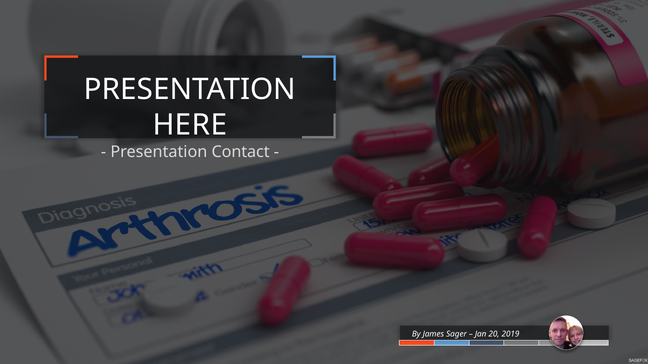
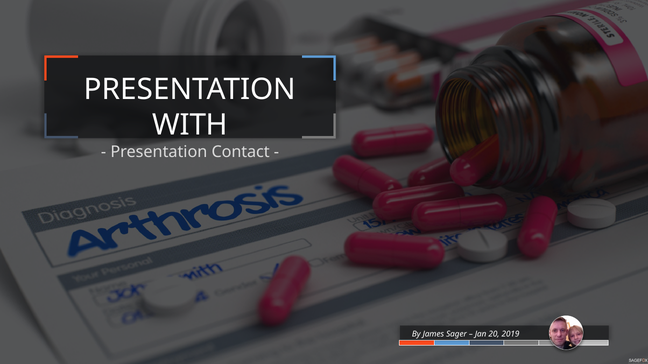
HERE: HERE -> WITH
